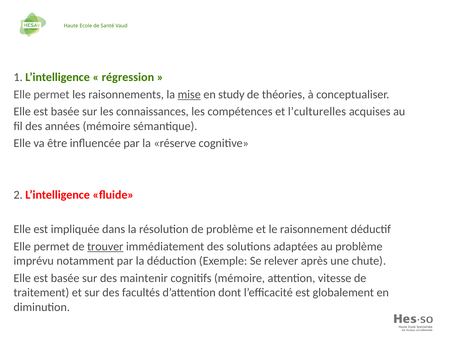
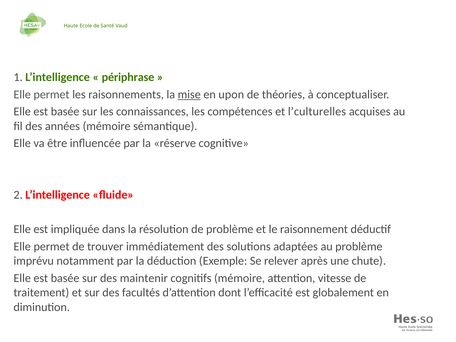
régression: régression -> périphrase
study: study -> upon
trouver underline: present -> none
